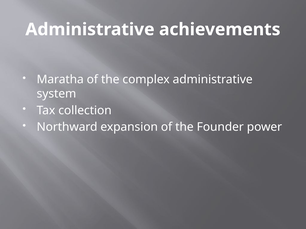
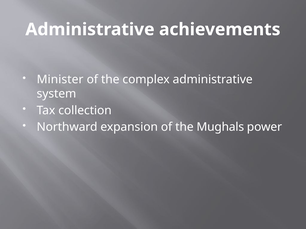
Maratha: Maratha -> Minister
Founder: Founder -> Mughals
